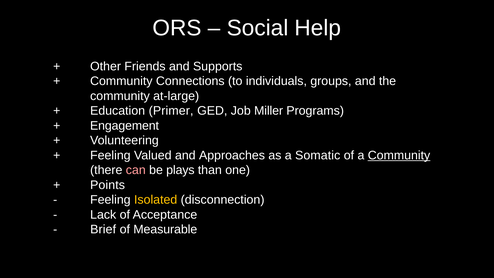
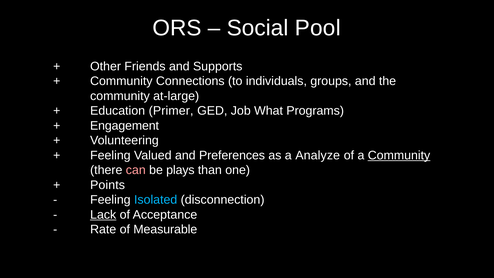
Help: Help -> Pool
Miller: Miller -> What
Approaches: Approaches -> Preferences
Somatic: Somatic -> Analyze
Isolated colour: yellow -> light blue
Lack underline: none -> present
Brief: Brief -> Rate
